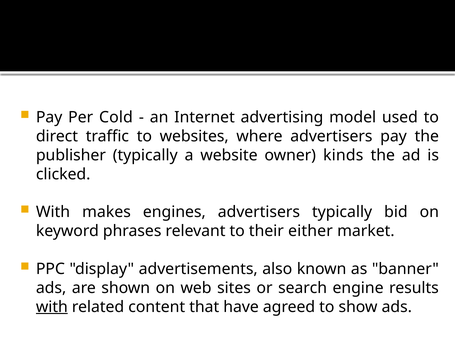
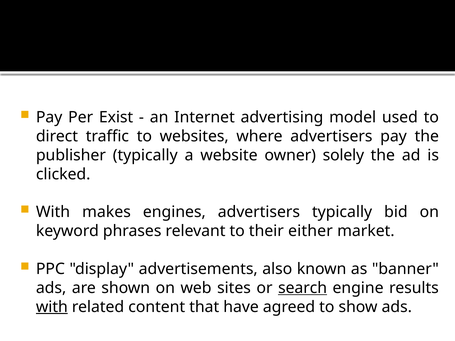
Cold: Cold -> Exist
kinds: kinds -> solely
search underline: none -> present
